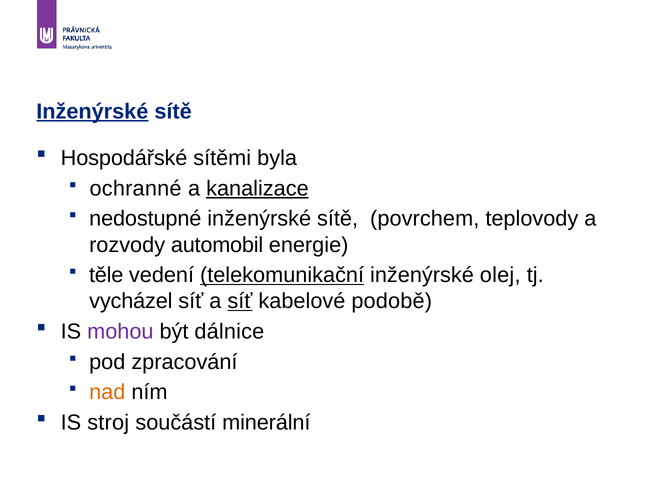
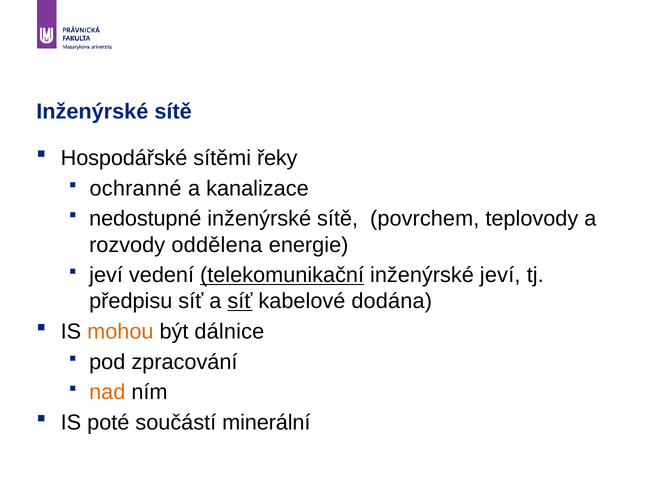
Inženýrské at (92, 111) underline: present -> none
byla: byla -> řeky
kanalizace underline: present -> none
automobil: automobil -> oddělena
těle at (106, 275): těle -> jeví
inženýrské olej: olej -> jeví
vycházel: vycházel -> předpisu
podobě: podobě -> dodána
mohou colour: purple -> orange
stroj: stroj -> poté
